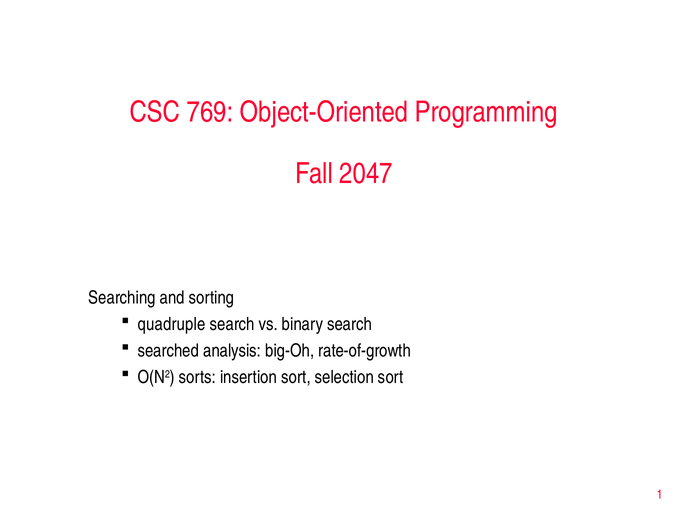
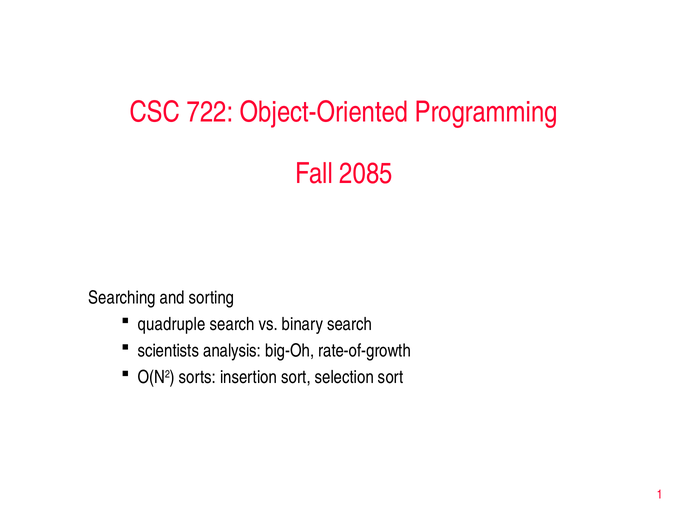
769: 769 -> 722
2047: 2047 -> 2085
searched: searched -> scientists
